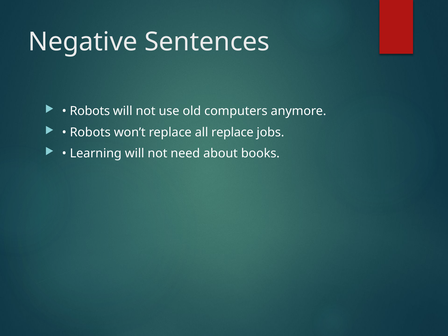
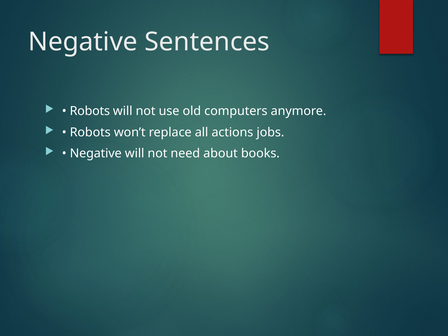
all replace: replace -> actions
Learning at (96, 154): Learning -> Negative
